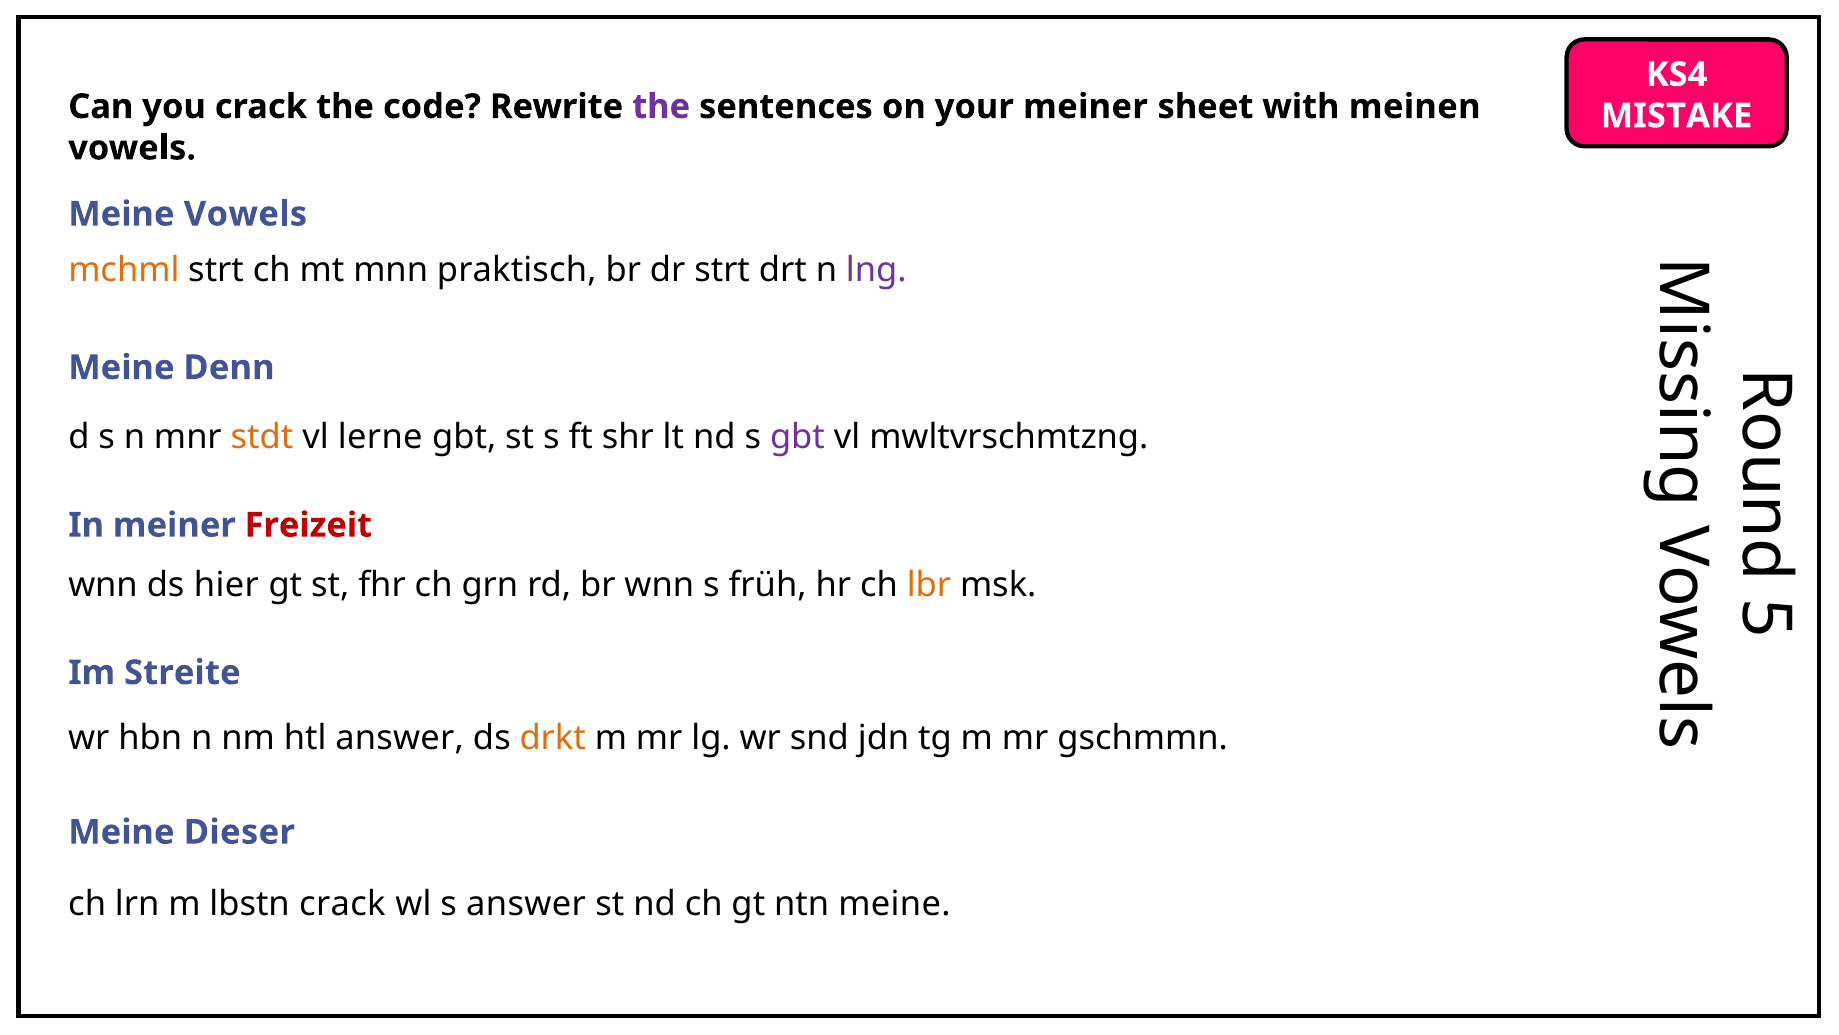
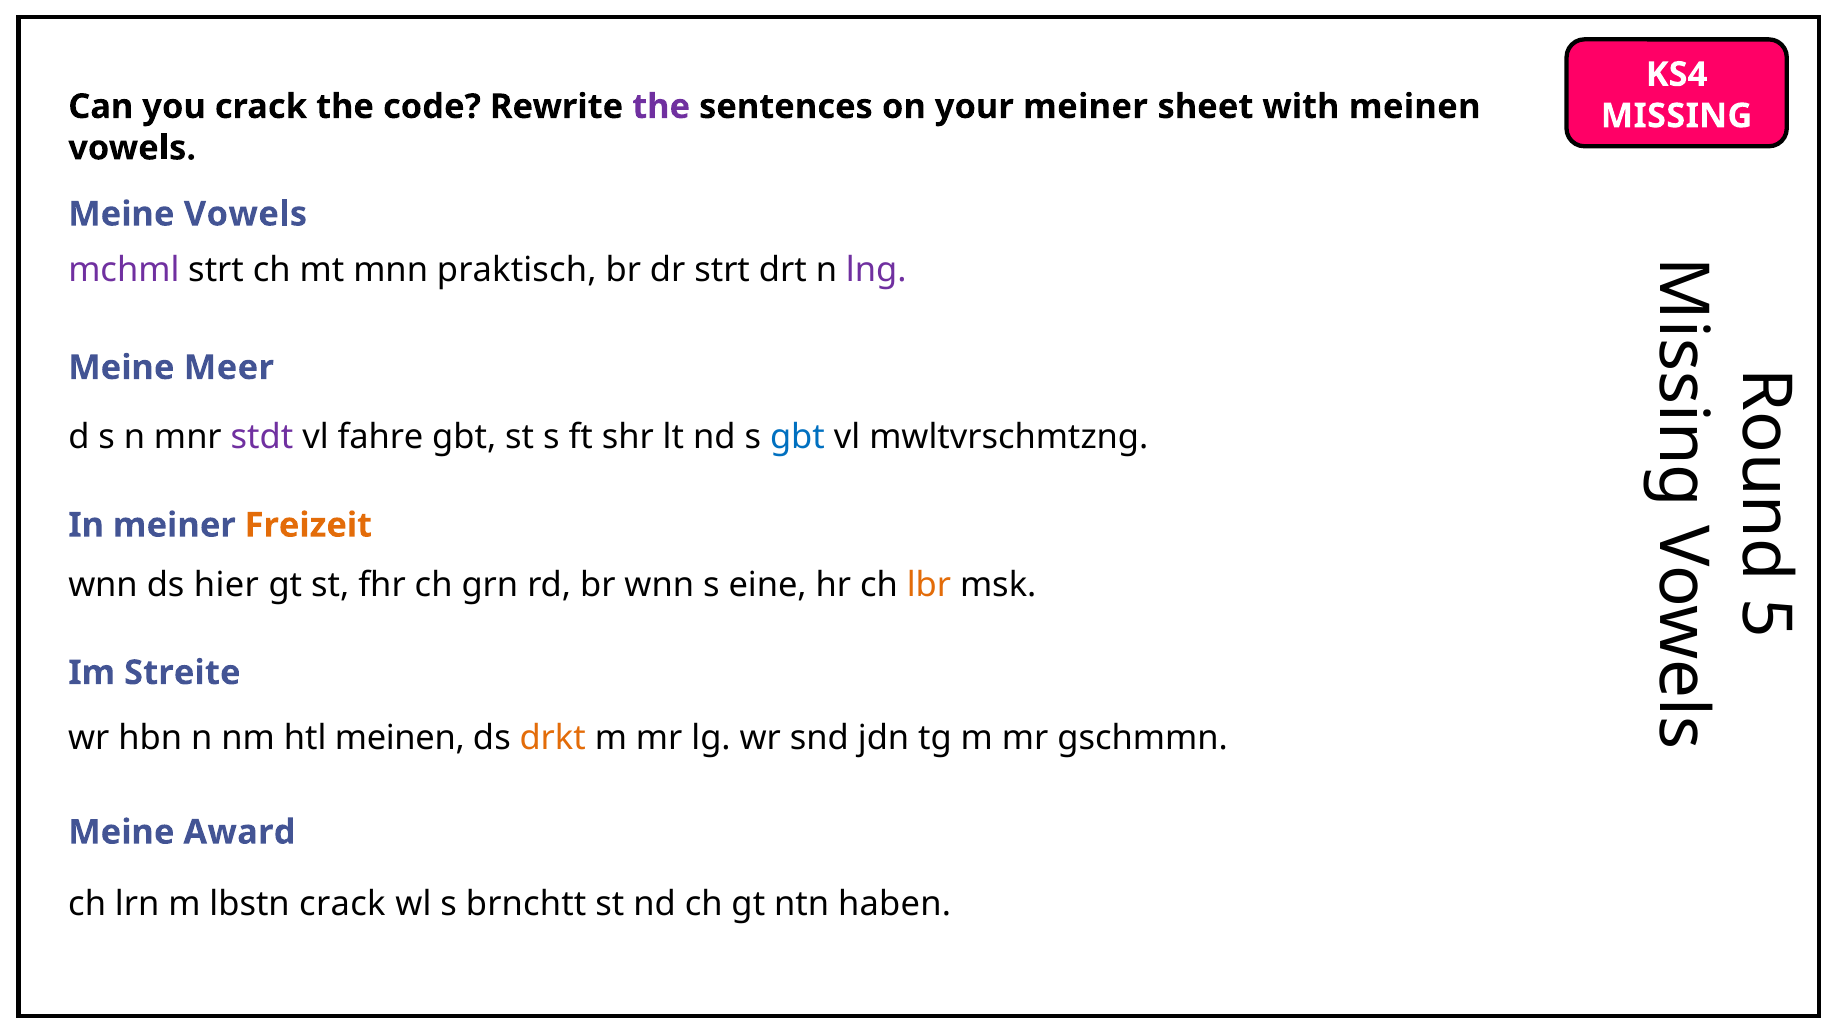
MISTAKE: MISTAKE -> MISSING
mchml colour: orange -> purple
Denn: Denn -> Meer
stdt colour: orange -> purple
lerne: lerne -> fahre
gbt at (797, 437) colour: purple -> blue
Freizeit colour: red -> orange
früh: früh -> eine
htl answer: answer -> meinen
Dieser: Dieser -> Award
s answer: answer -> brnchtt
ntn meine: meine -> haben
